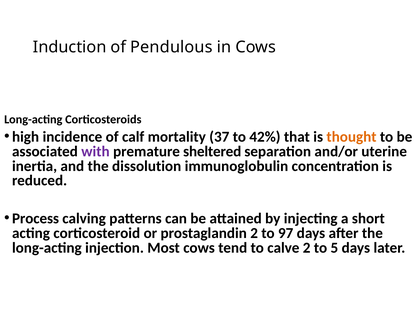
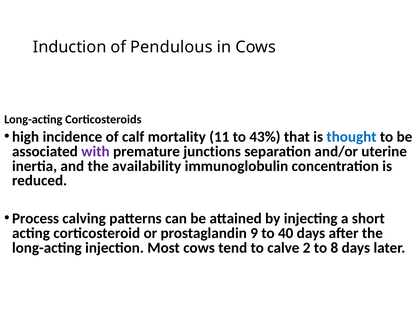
37: 37 -> 11
42%: 42% -> 43%
thought colour: orange -> blue
sheltered: sheltered -> junctions
dissolution: dissolution -> availability
prostaglandin 2: 2 -> 9
97: 97 -> 40
5: 5 -> 8
